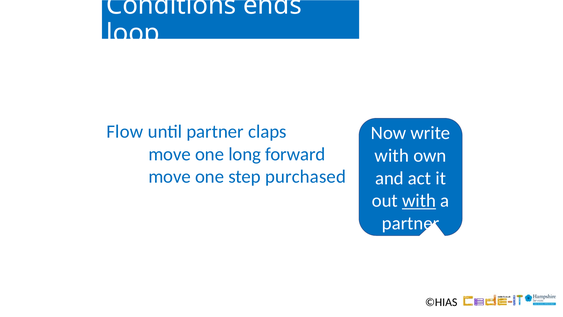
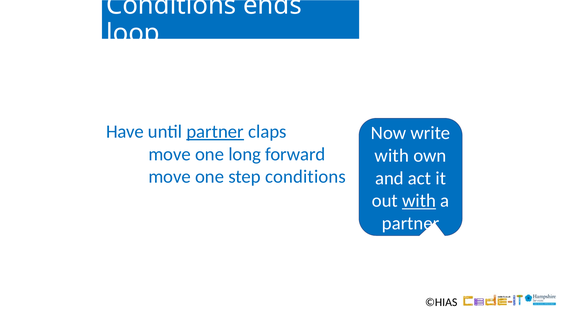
Flow: Flow -> Have
partner at (215, 131) underline: none -> present
step purchased: purchased -> conditions
